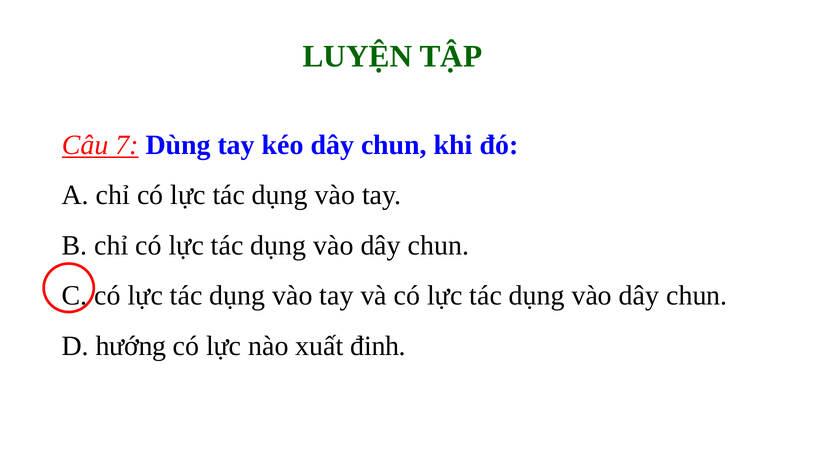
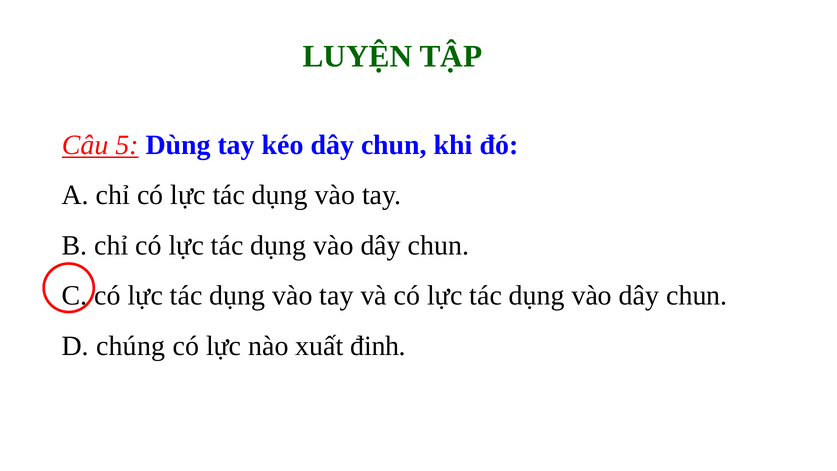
7: 7 -> 5
hướng: hướng -> chúng
